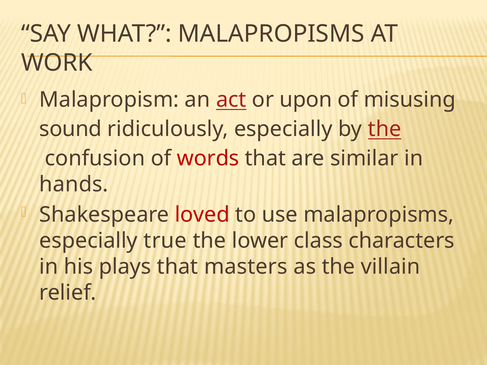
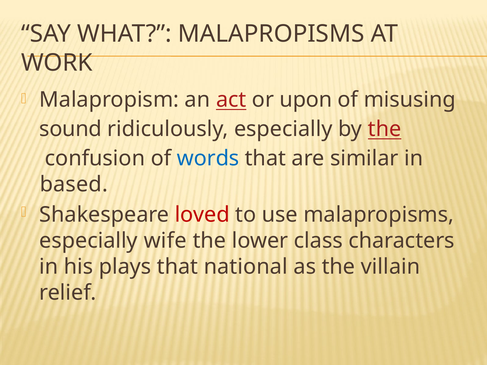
words colour: red -> blue
hands: hands -> based
true: true -> wife
masters: masters -> national
